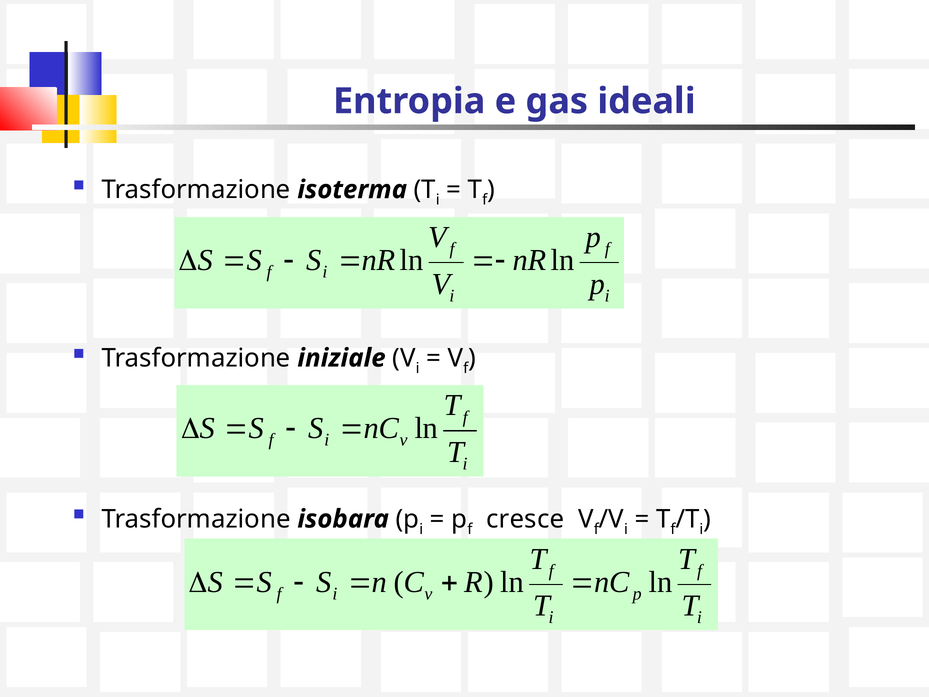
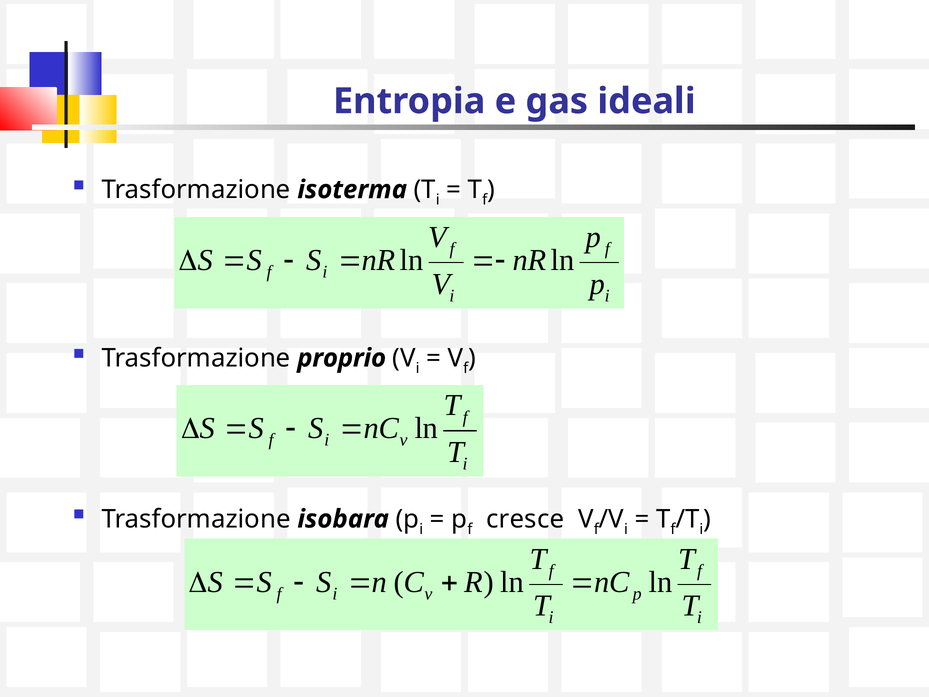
iniziale: iniziale -> proprio
